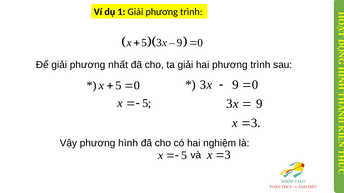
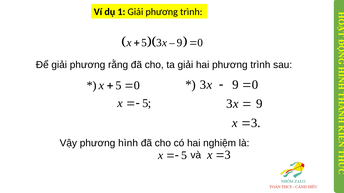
nhất: nhất -> rằng
